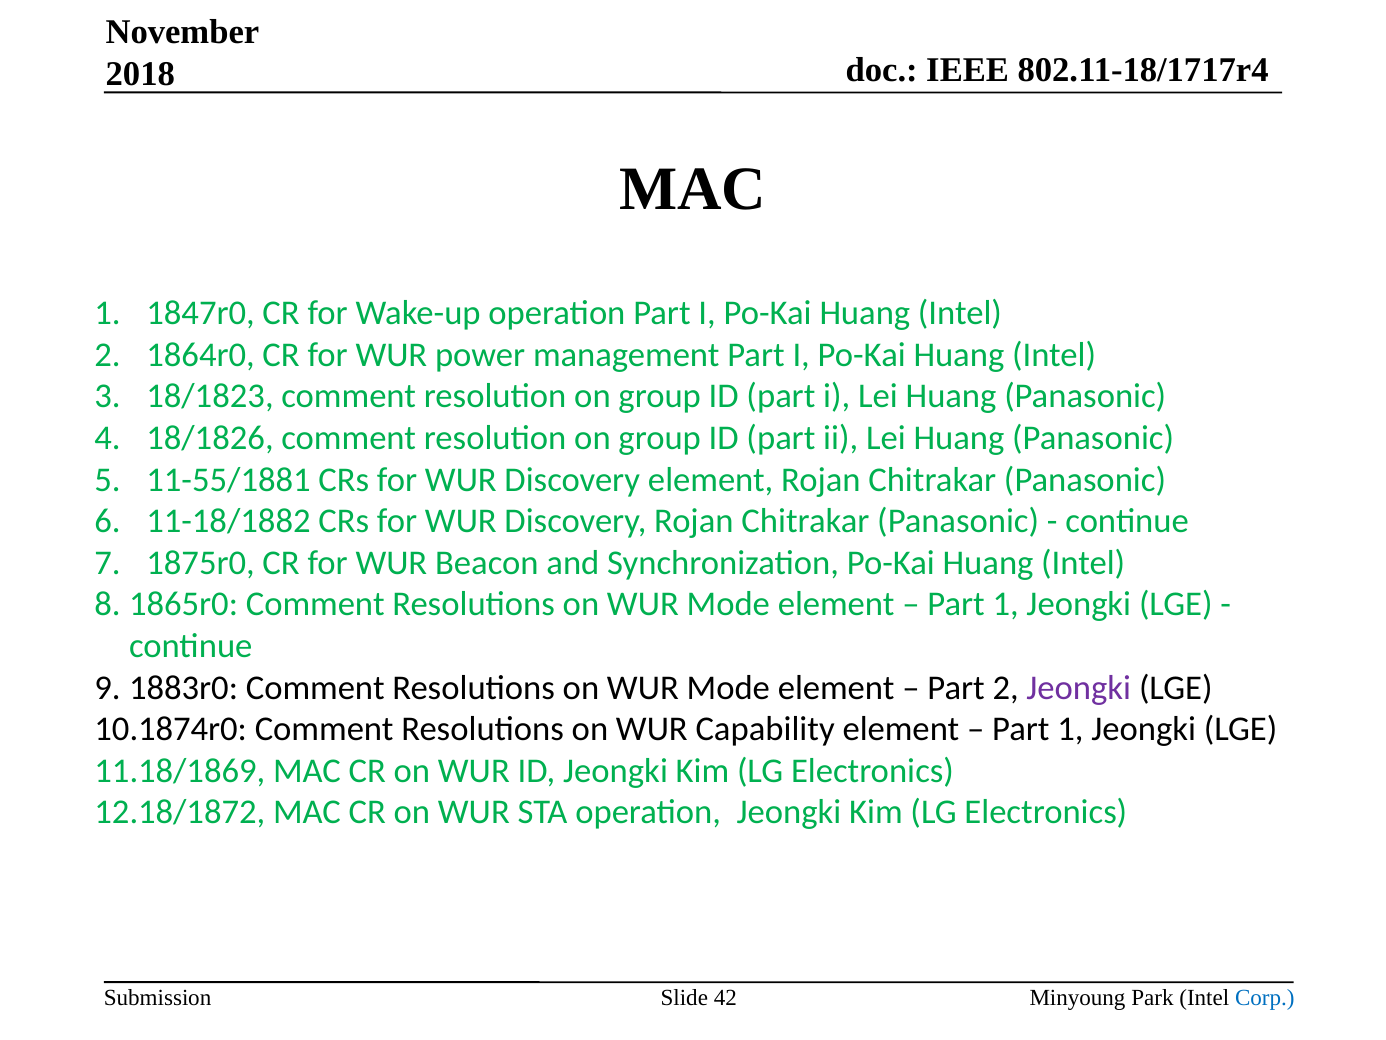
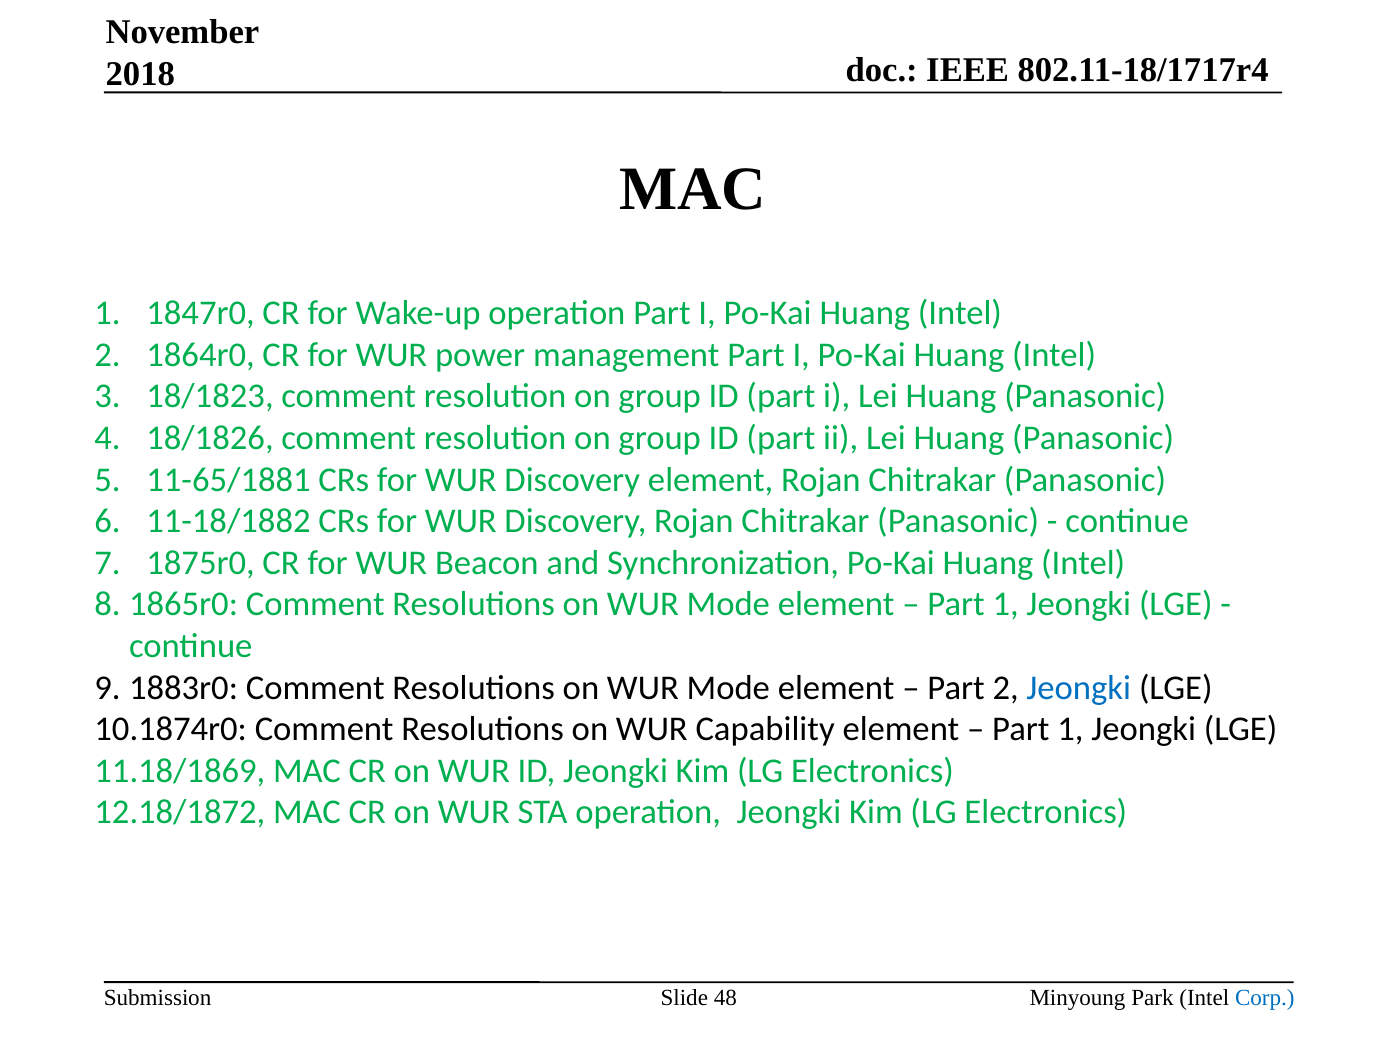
11-55/1881: 11-55/1881 -> 11-65/1881
Jeongki at (1079, 687) colour: purple -> blue
42: 42 -> 48
